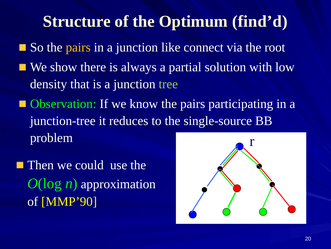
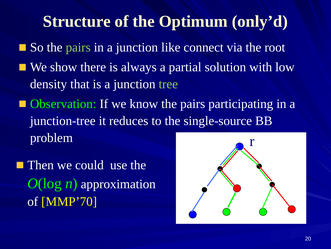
find’d: find’d -> only’d
pairs at (78, 47) colour: yellow -> light green
MMP’90: MMP’90 -> MMP’70
